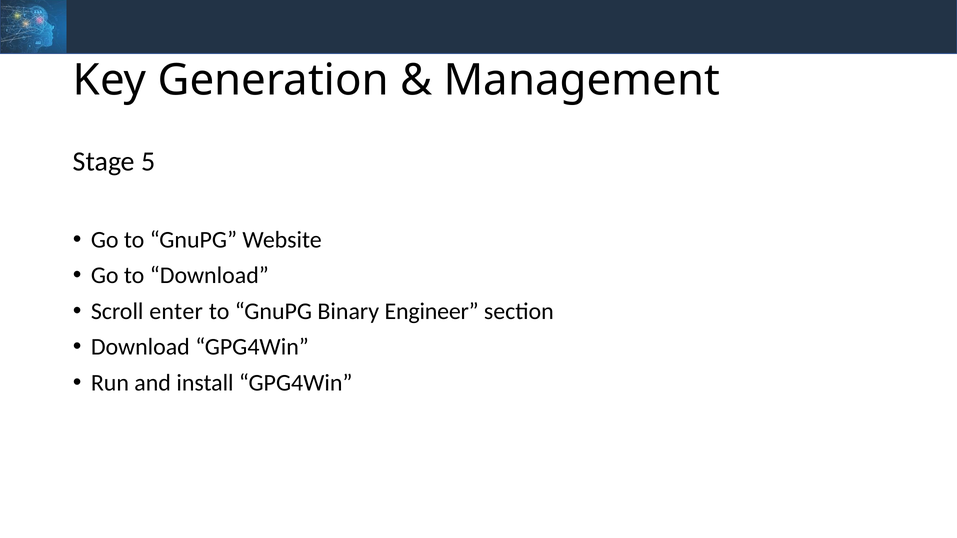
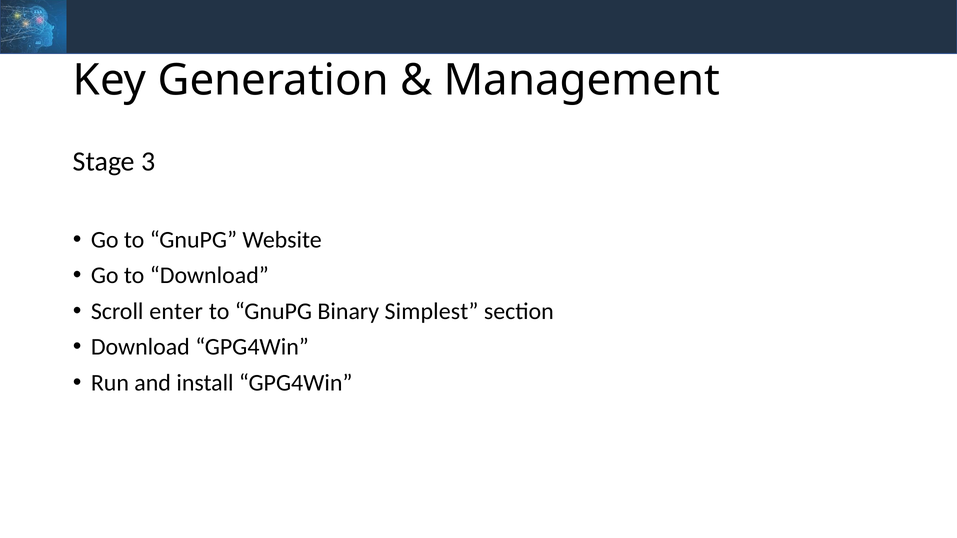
5: 5 -> 3
Engineer: Engineer -> Simplest
